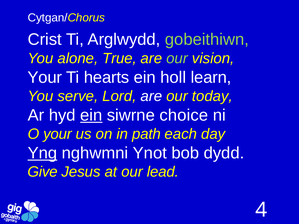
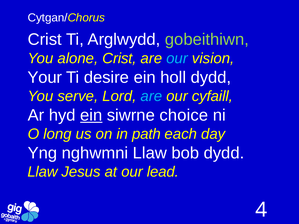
alone True: True -> Crist
our at (177, 58) colour: light green -> light blue
hearts: hearts -> desire
holl learn: learn -> dydd
are at (151, 96) colour: white -> light blue
today: today -> cyfaill
O your: your -> long
Yng underline: present -> none
nghwmni Ynot: Ynot -> Llaw
Give at (43, 172): Give -> Llaw
